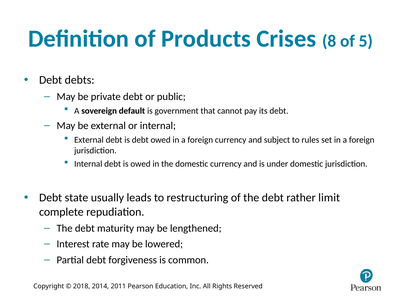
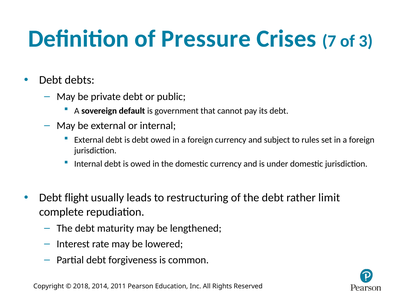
Products: Products -> Pressure
8: 8 -> 7
5: 5 -> 3
state: state -> flight
